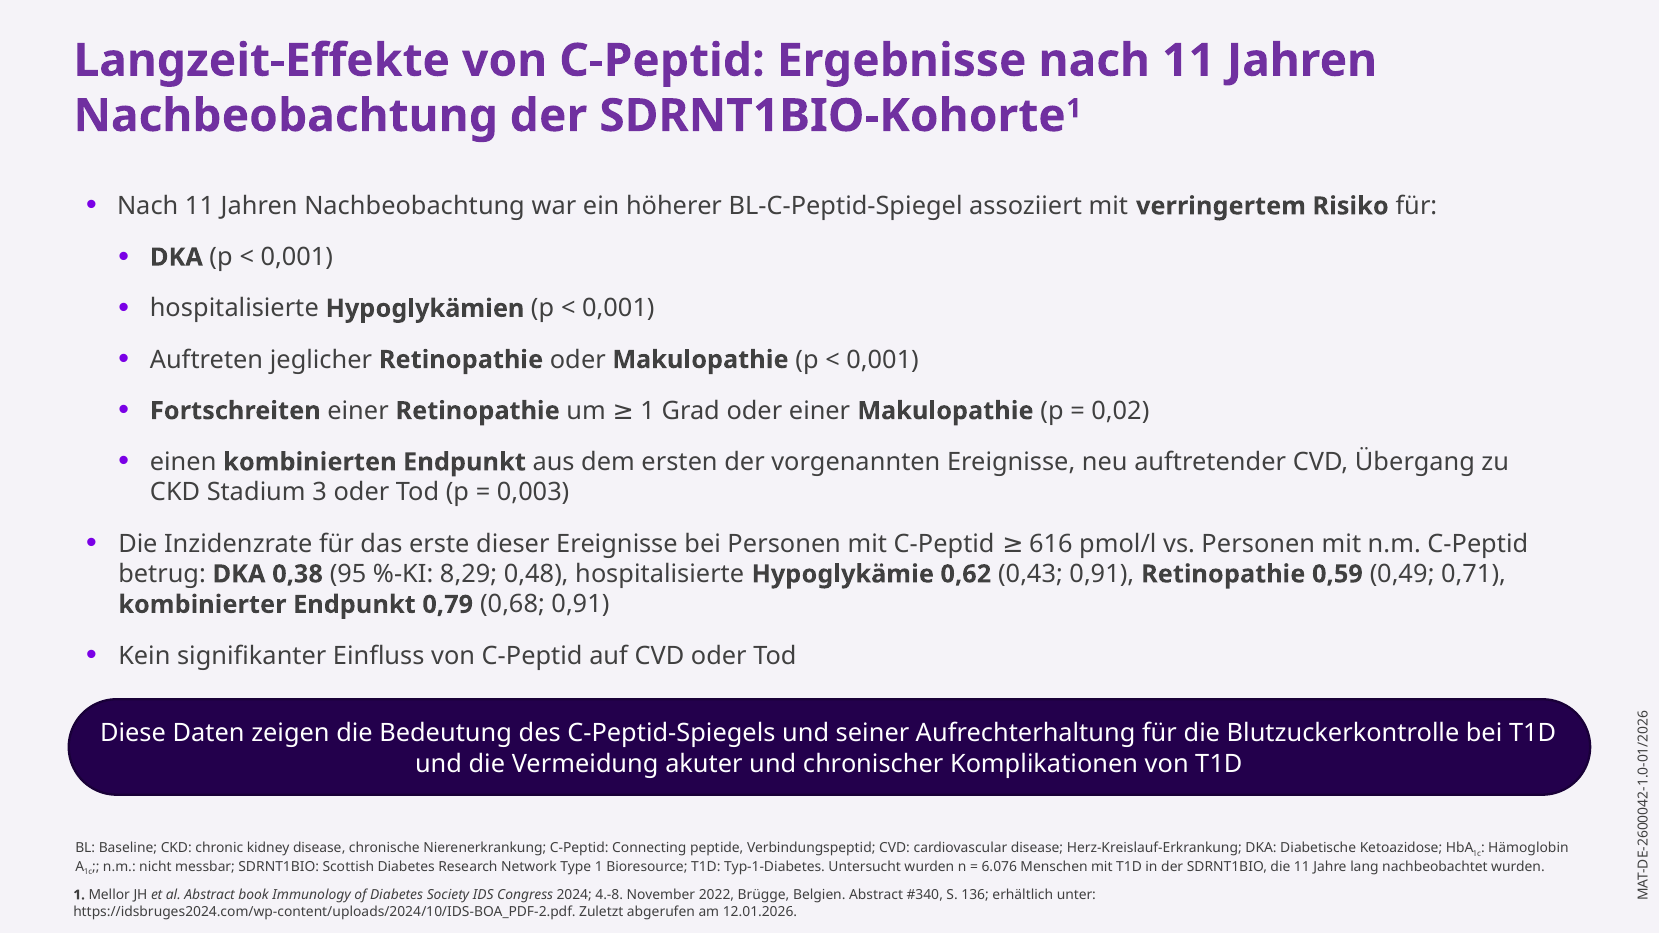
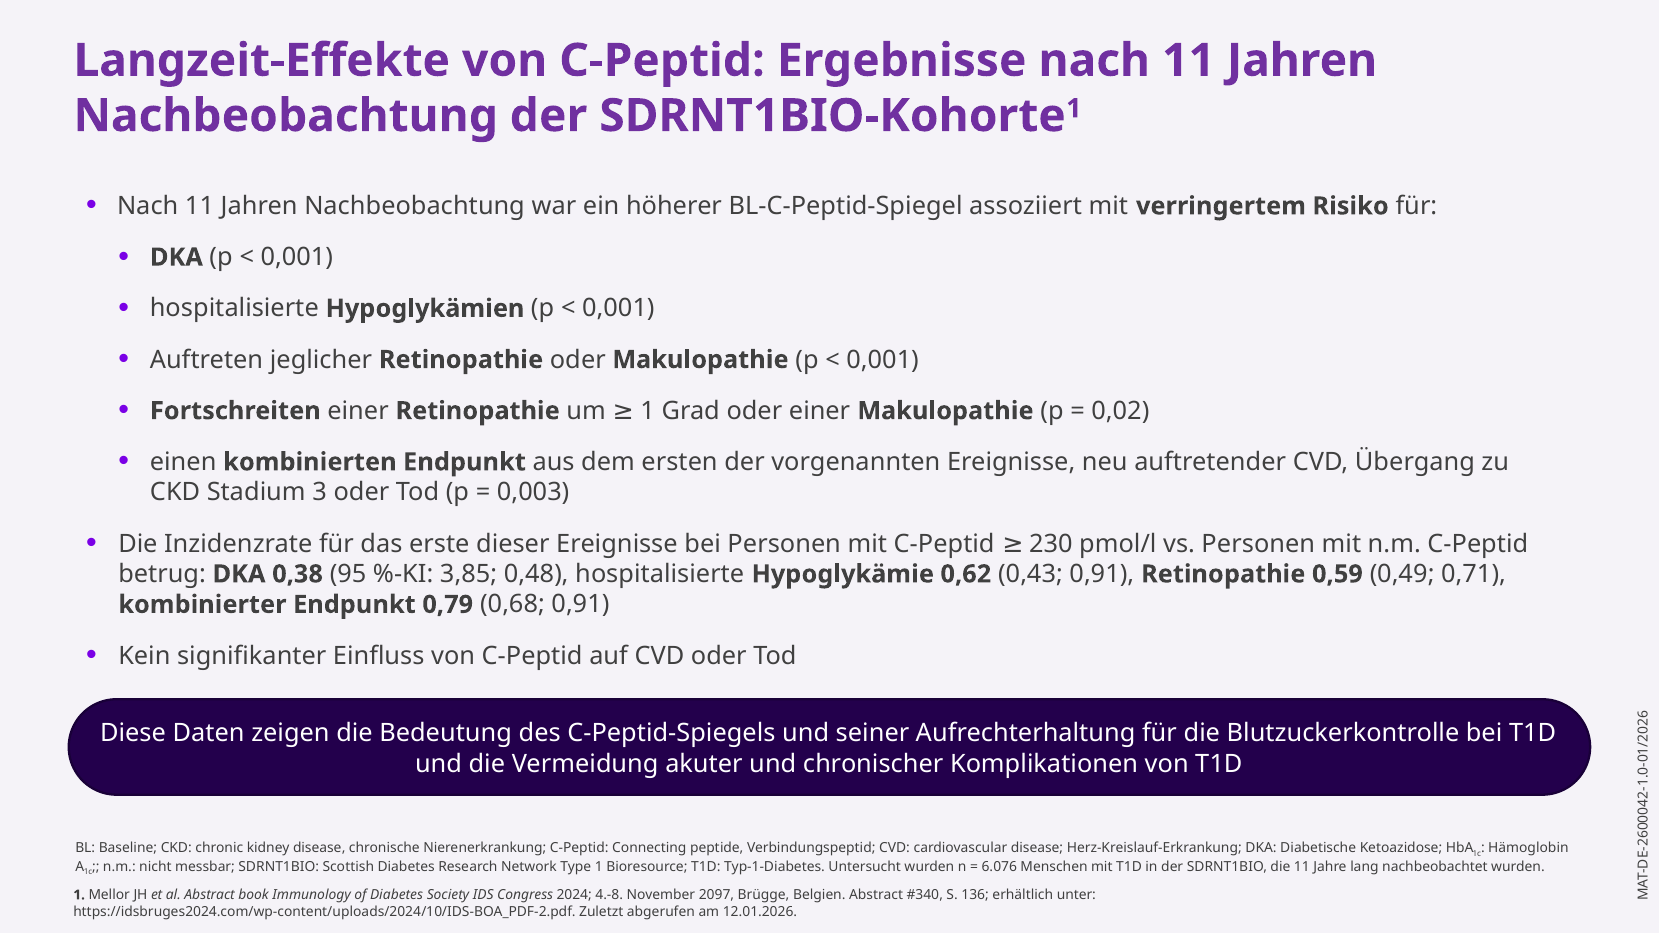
616: 616 -> 230
8,29: 8,29 -> 3,85
2022: 2022 -> 2097
